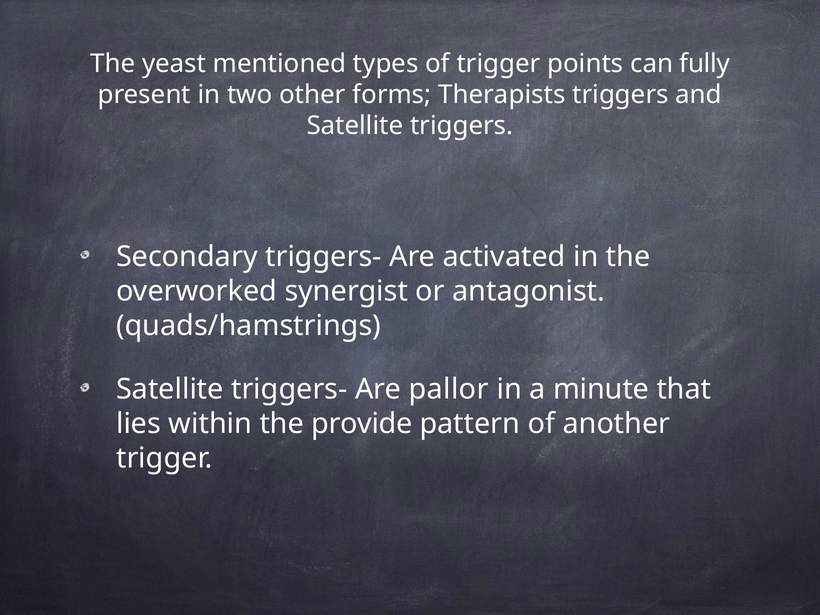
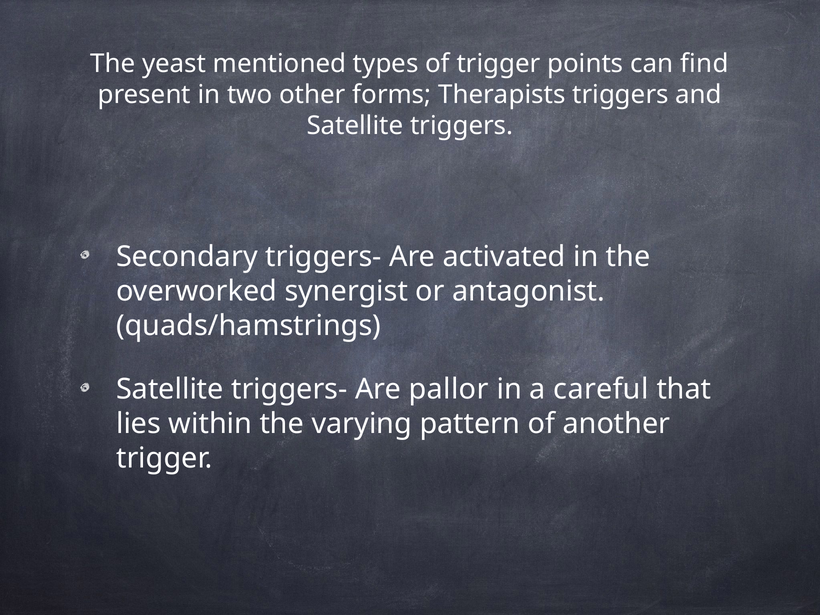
fully: fully -> find
minute: minute -> careful
provide: provide -> varying
